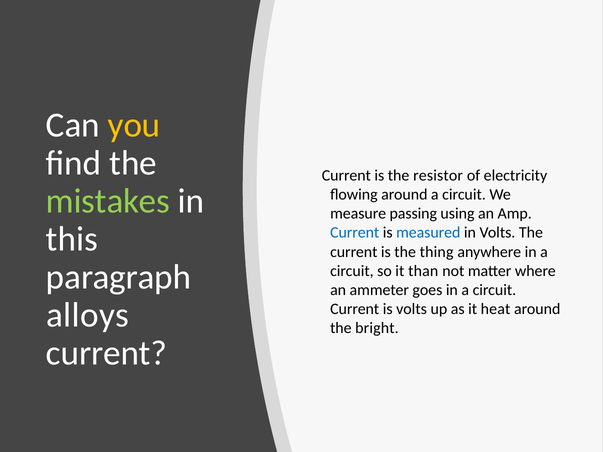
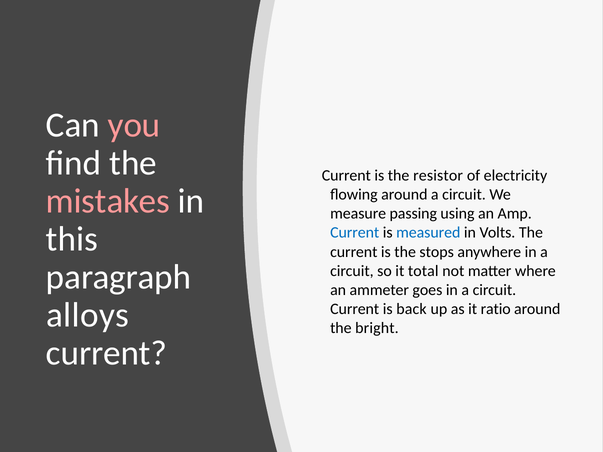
you colour: yellow -> pink
mistakes colour: light green -> pink
thing: thing -> stops
than: than -> total
is volts: volts -> back
heat: heat -> ratio
